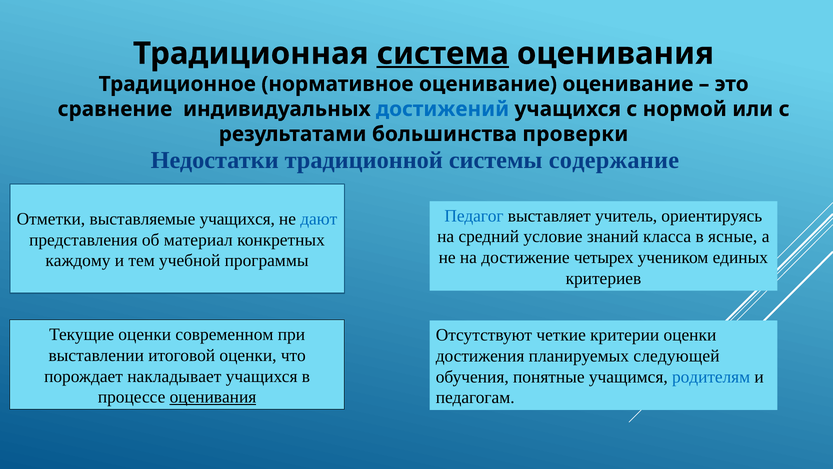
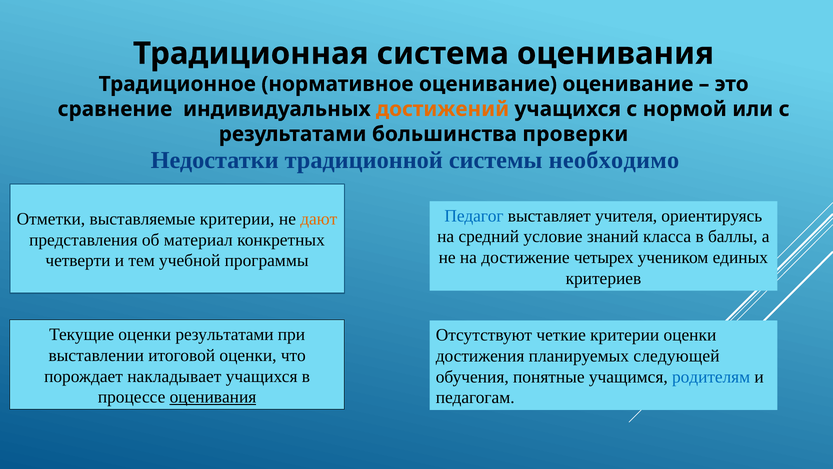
система underline: present -> none
достижений colour: blue -> orange
содержание: содержание -> необходимо
учитель: учитель -> учителя
выставляемые учащихся: учащихся -> критерии
дают colour: blue -> orange
ясные: ясные -> баллы
каждому: каждому -> четверти
оценки современном: современном -> результатами
